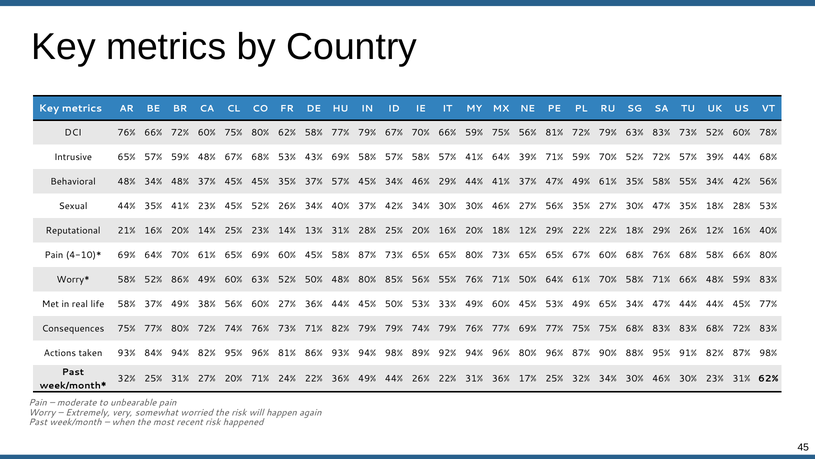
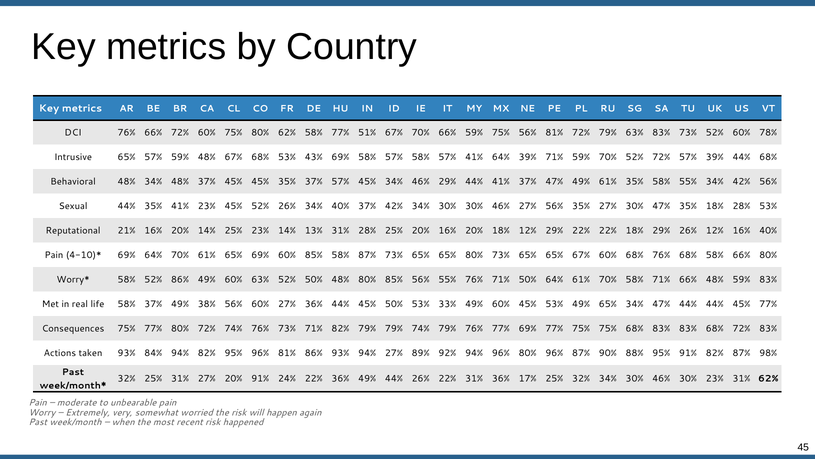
77% 79%: 79% -> 51%
69% 60% 45%: 45% -> 85%
94% 98%: 98% -> 27%
20% 71%: 71% -> 91%
